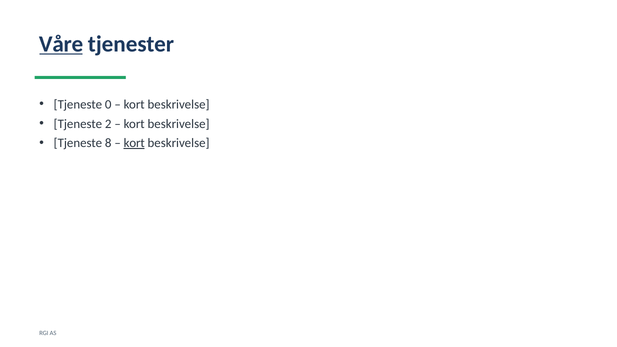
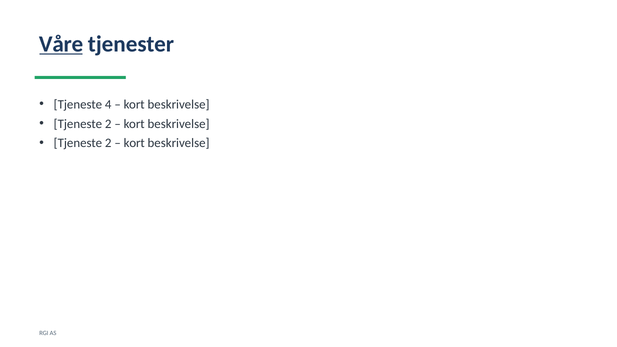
0: 0 -> 4
8 at (108, 143): 8 -> 2
kort at (134, 143) underline: present -> none
